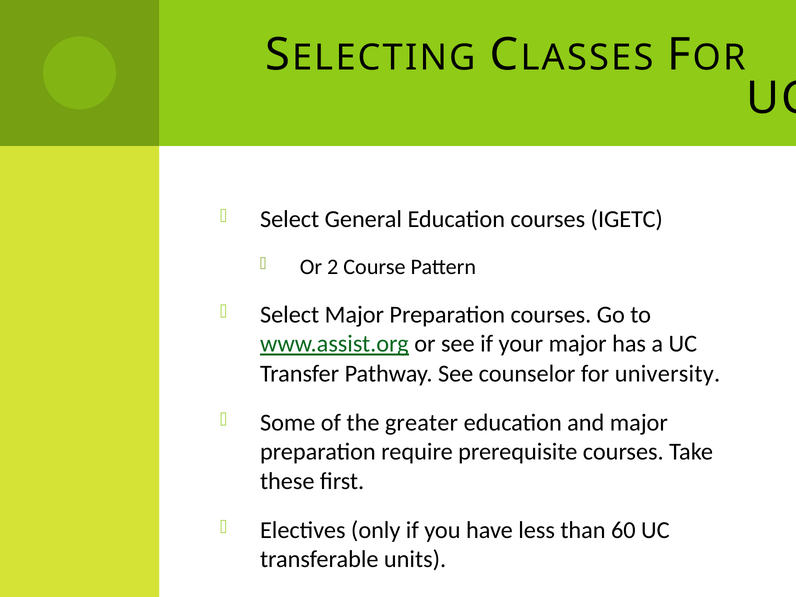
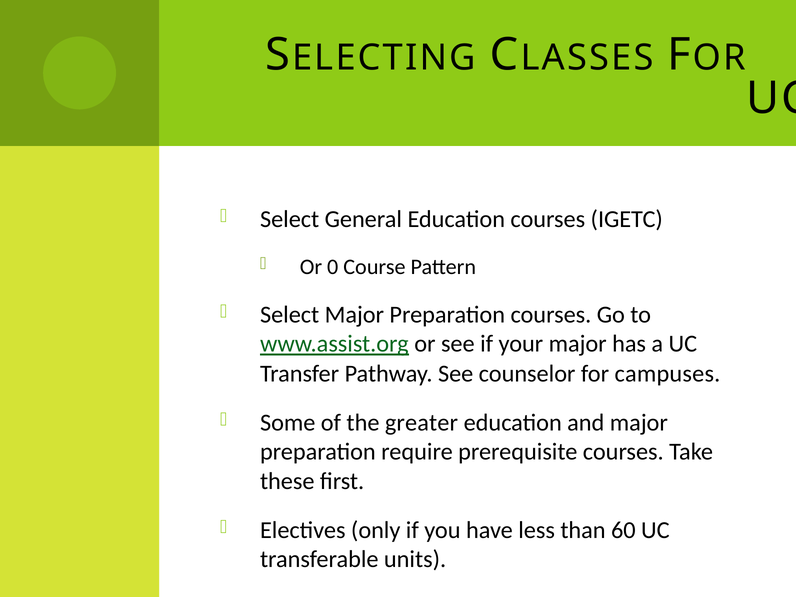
2: 2 -> 0
university: university -> campuses
